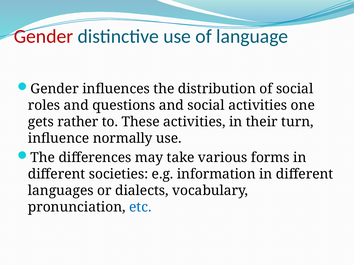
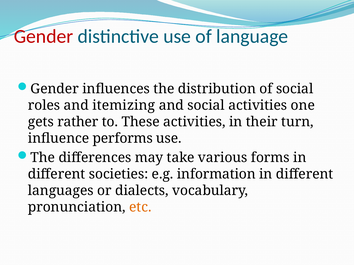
questions: questions -> itemizing
normally: normally -> performs
etc colour: blue -> orange
